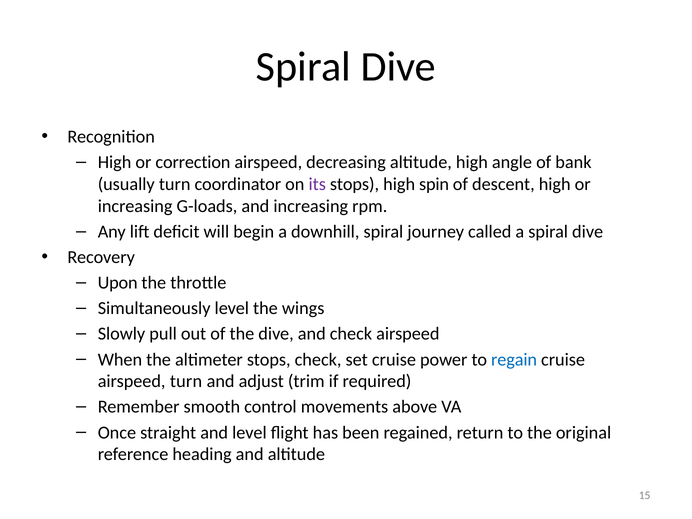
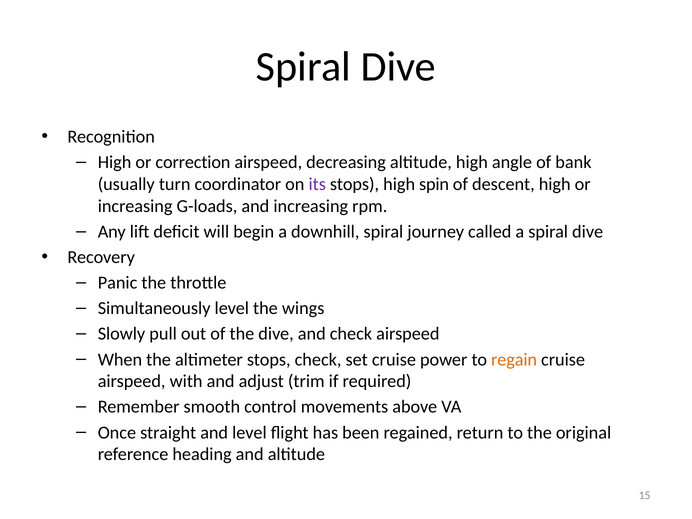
Upon: Upon -> Panic
regain colour: blue -> orange
airspeed turn: turn -> with
